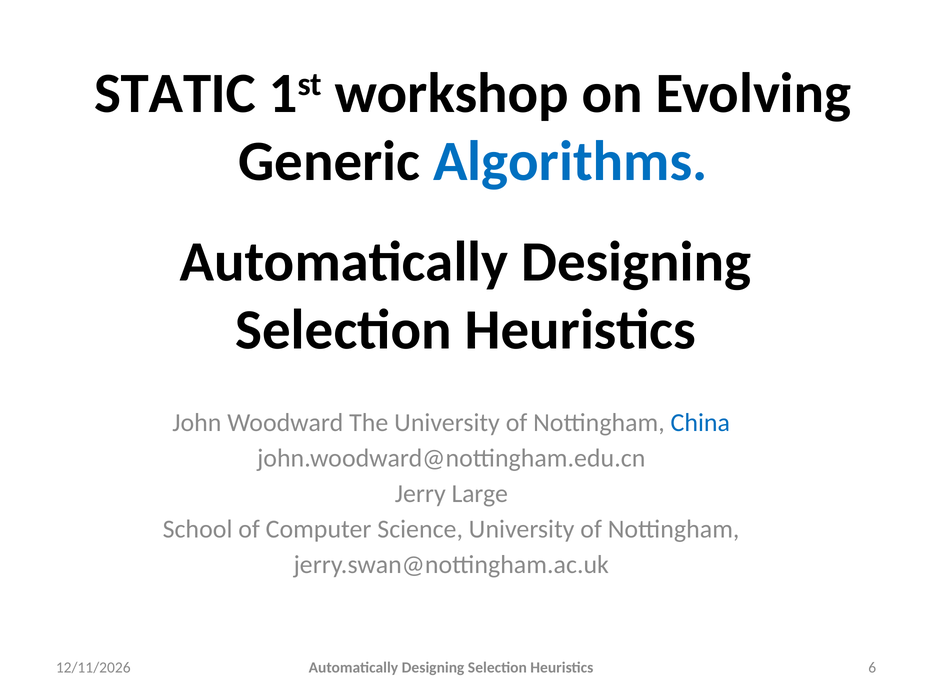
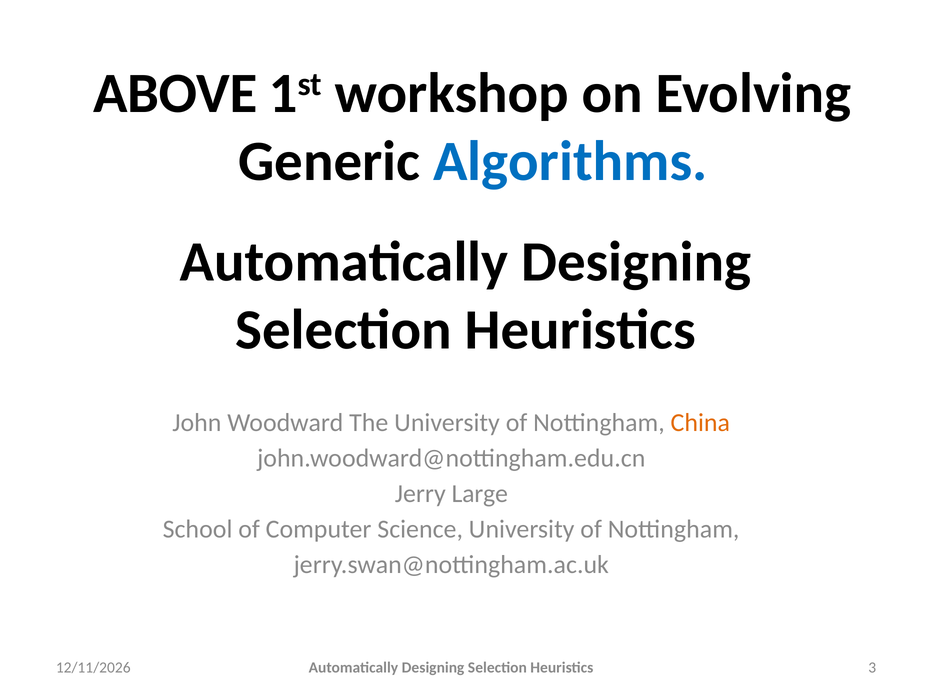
STATIC: STATIC -> ABOVE
China colour: blue -> orange
6: 6 -> 3
